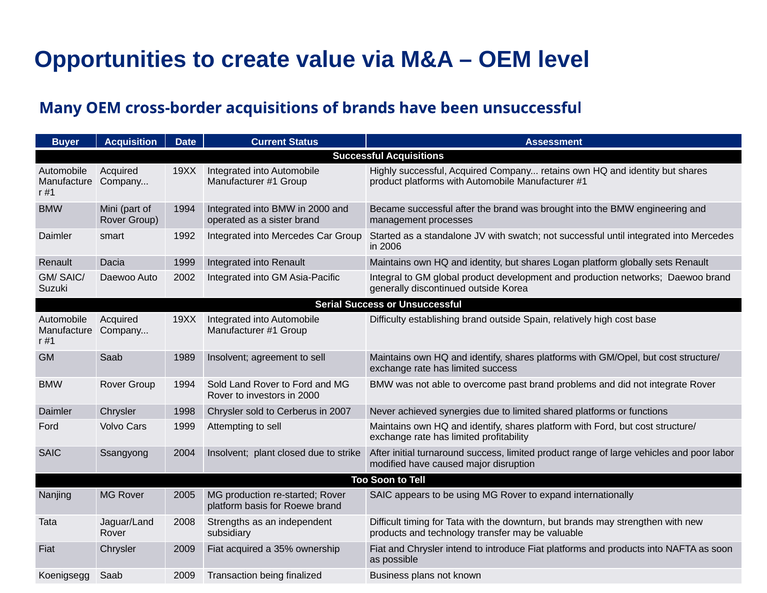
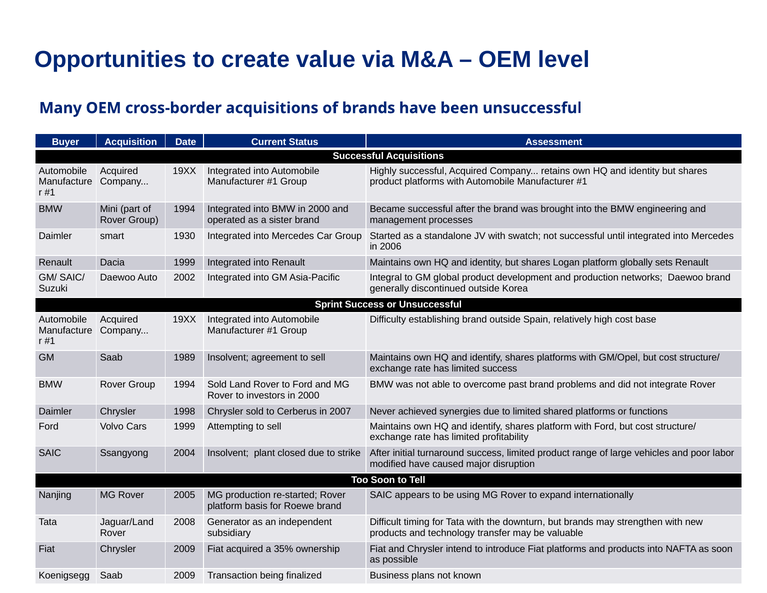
1992: 1992 -> 1930
Serial: Serial -> Sprint
Strengths: Strengths -> Generator
